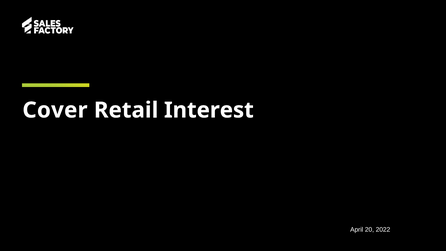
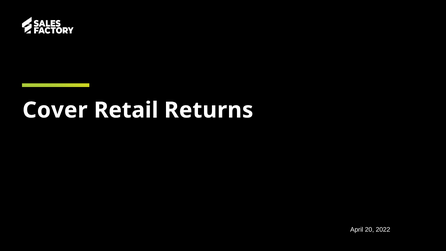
Interest: Interest -> Returns
